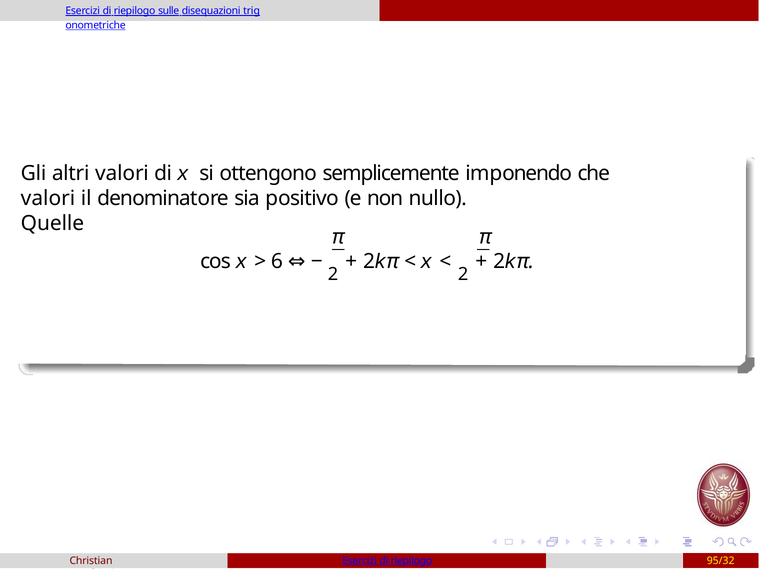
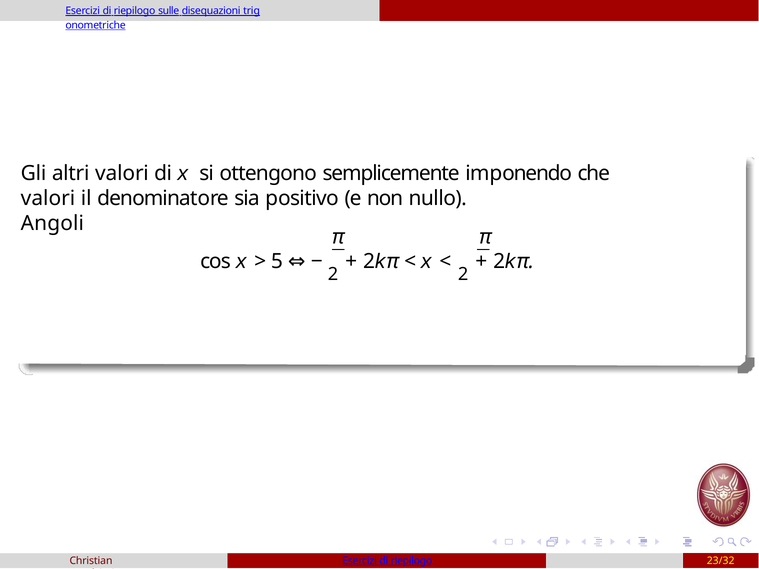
Quelle: Quelle -> Angoli
6: 6 -> 5
95/32: 95/32 -> 23/32
